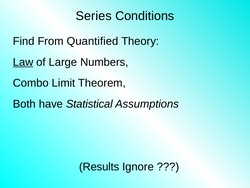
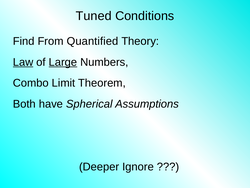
Series: Series -> Tuned
Large underline: none -> present
Statistical: Statistical -> Spherical
Results: Results -> Deeper
